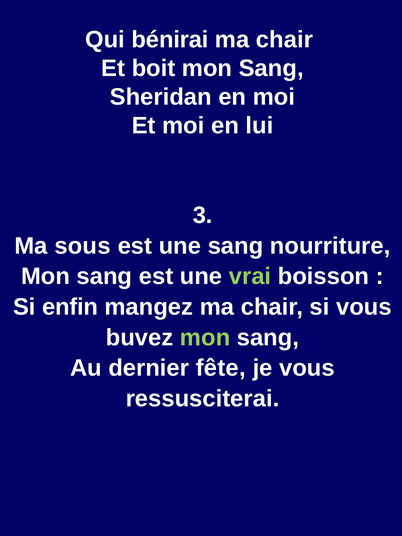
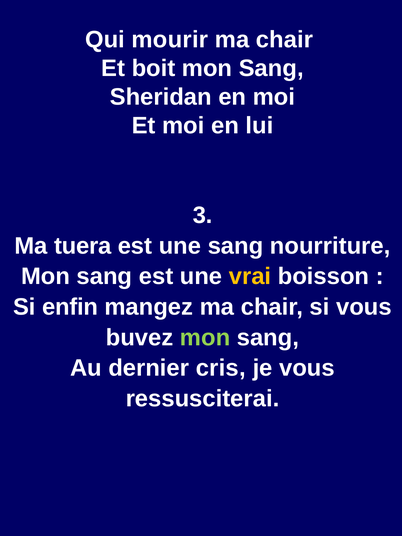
bénirai: bénirai -> mourir
sous: sous -> tuera
vrai colour: light green -> yellow
fête: fête -> cris
